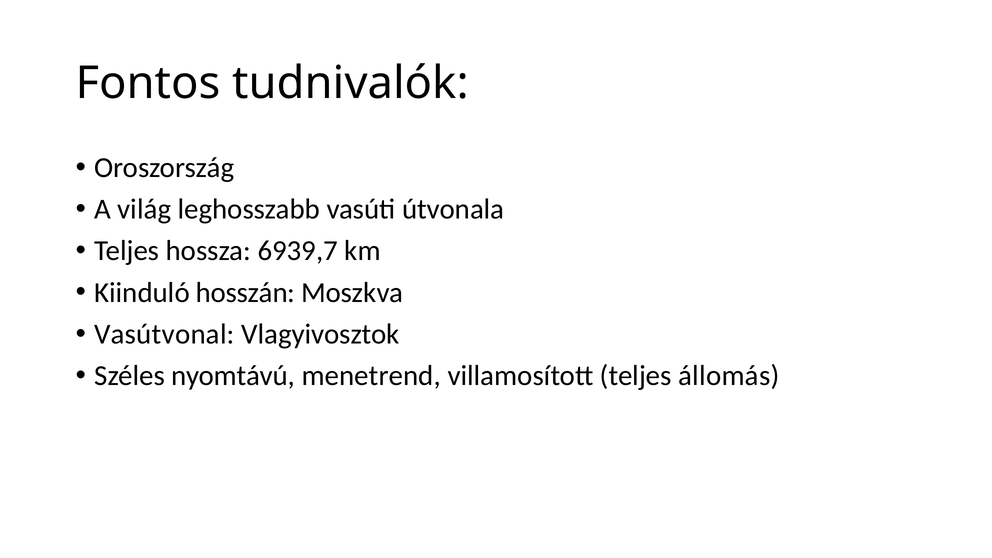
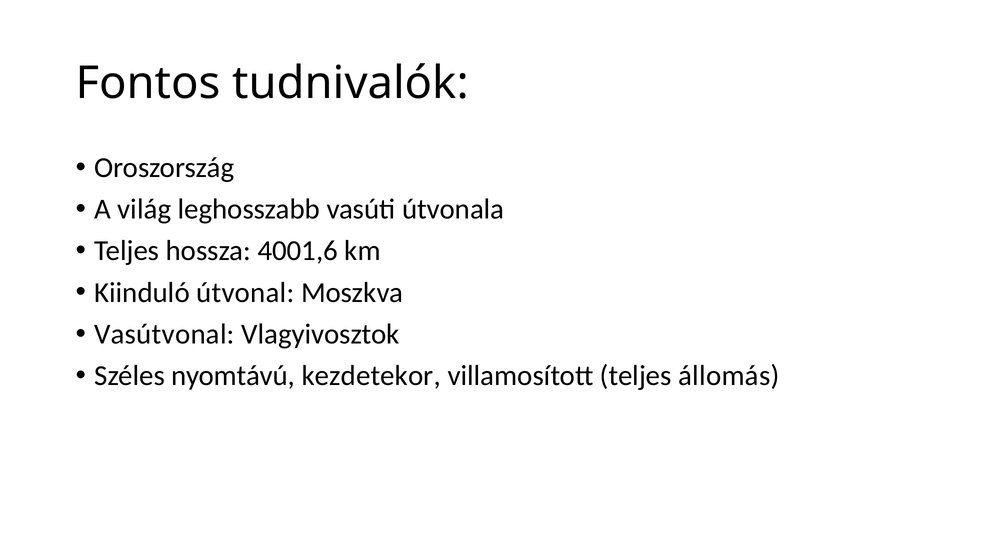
6939,7: 6939,7 -> 4001,6
hosszán: hosszán -> útvonal
menetrend: menetrend -> kezdetekor
